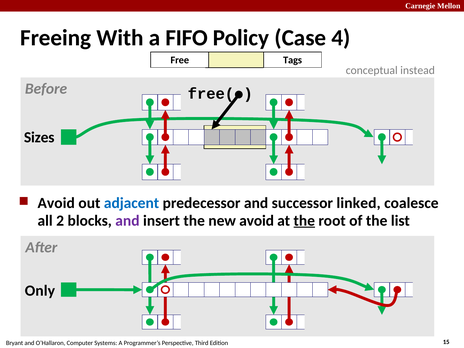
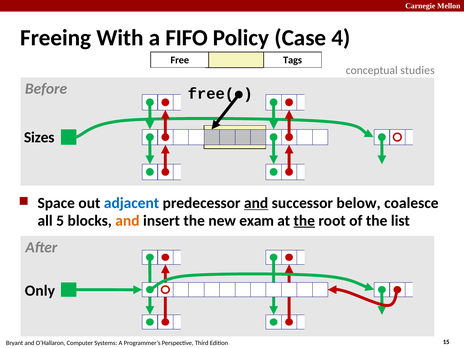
instead: instead -> studies
Avoid at (56, 203): Avoid -> Space
and at (256, 203) underline: none -> present
linked: linked -> below
2: 2 -> 5
and at (127, 221) colour: purple -> orange
new avoid: avoid -> exam
